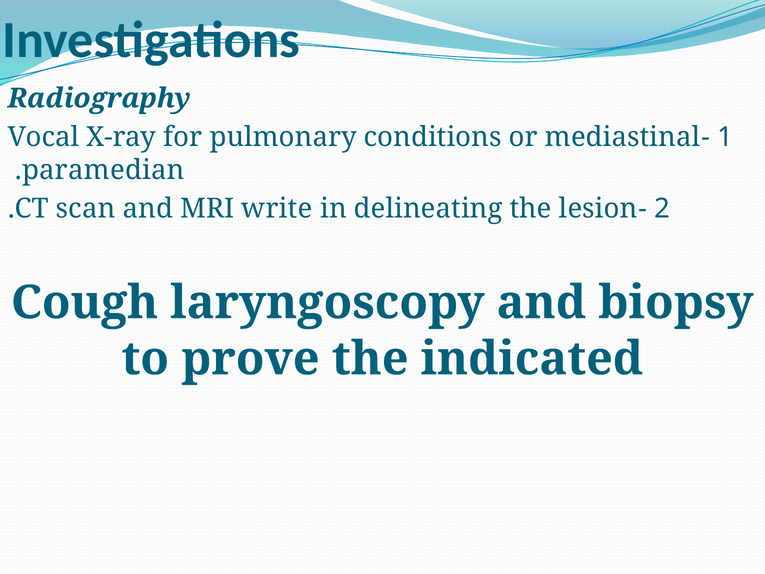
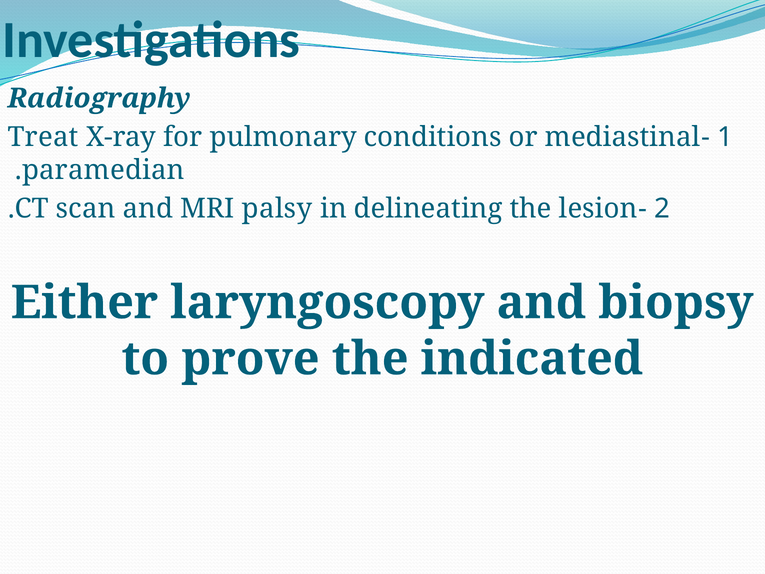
Vocal: Vocal -> Treat
write: write -> palsy
Cough: Cough -> Either
